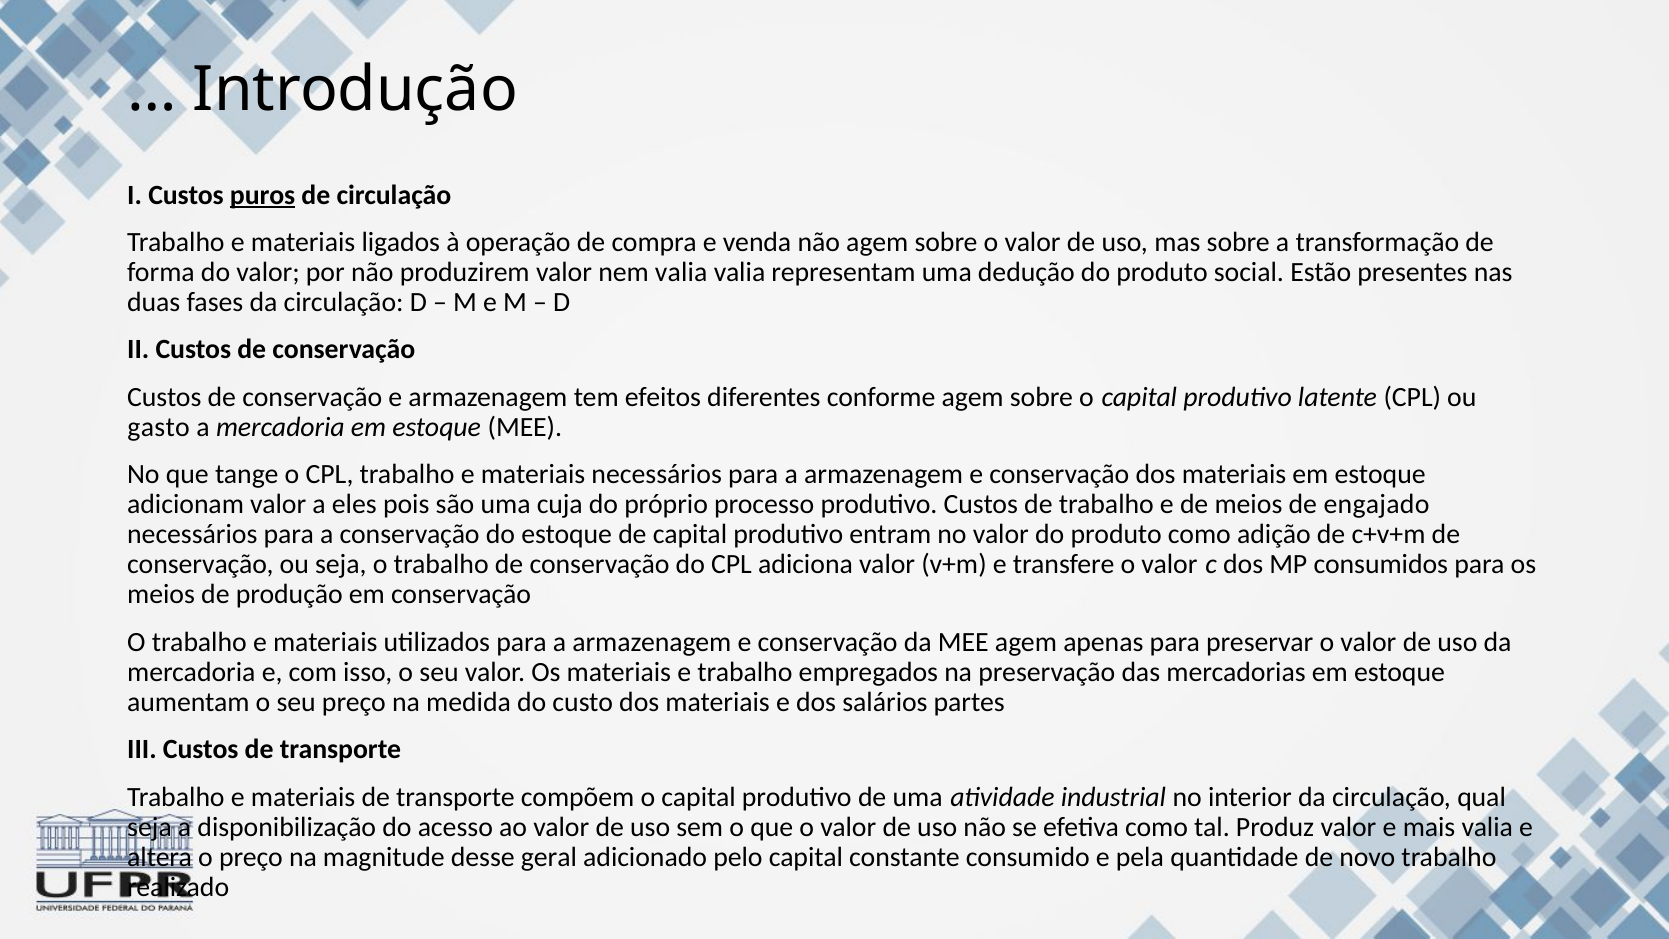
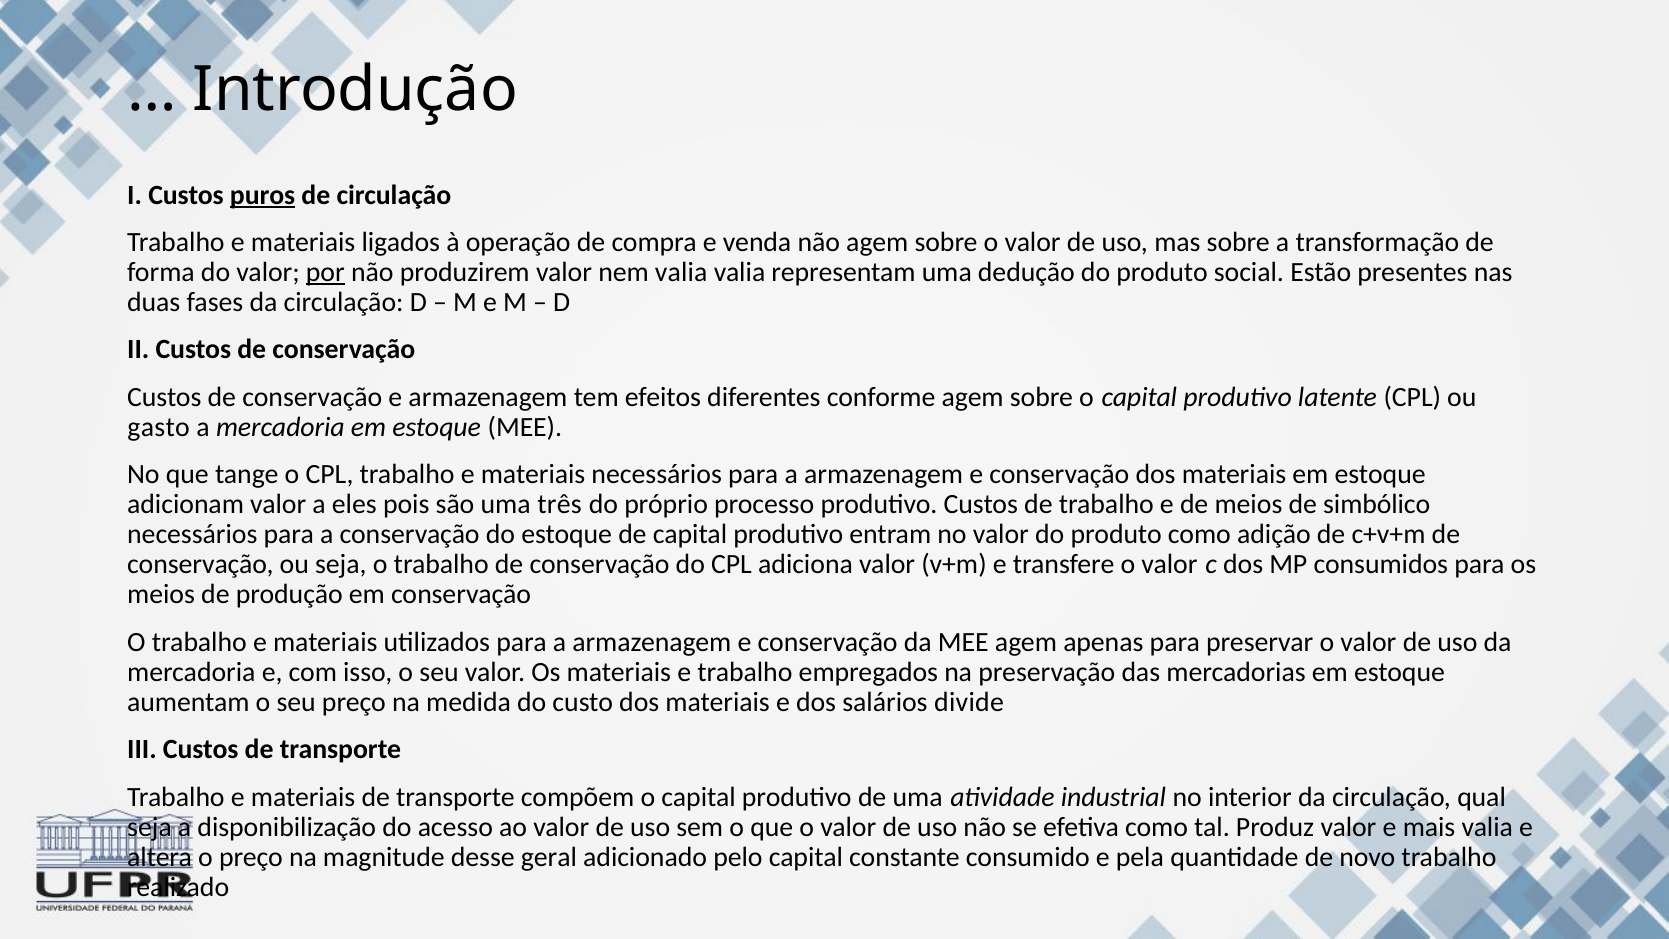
por underline: none -> present
cuja: cuja -> três
engajado: engajado -> simbólico
partes: partes -> divide
